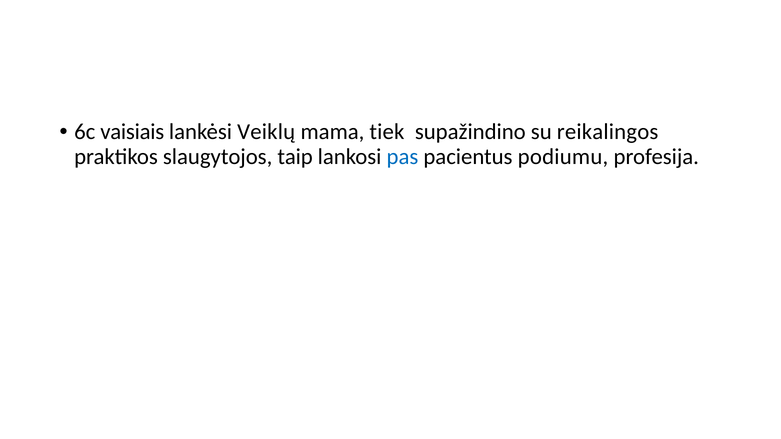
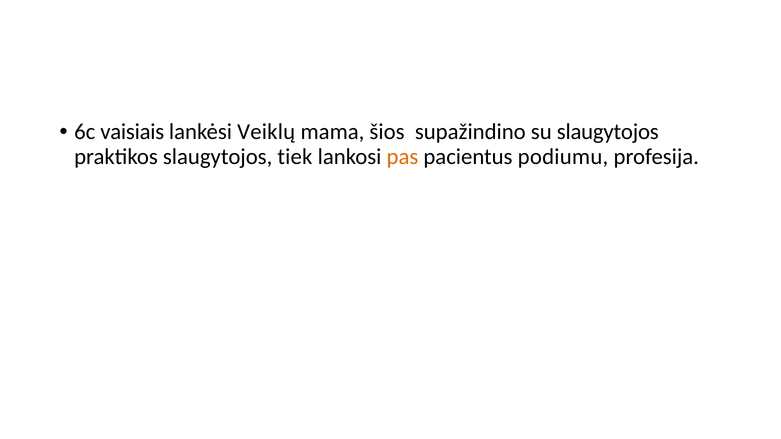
tiek: tiek -> šios
su reikalingos: reikalingos -> slaugytojos
taip: taip -> tiek
pas colour: blue -> orange
